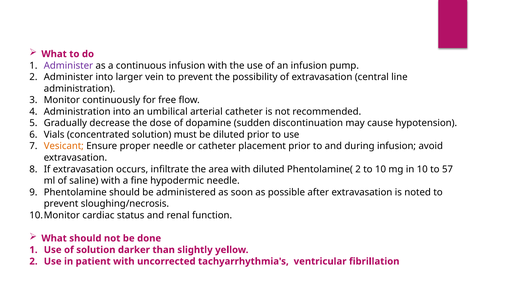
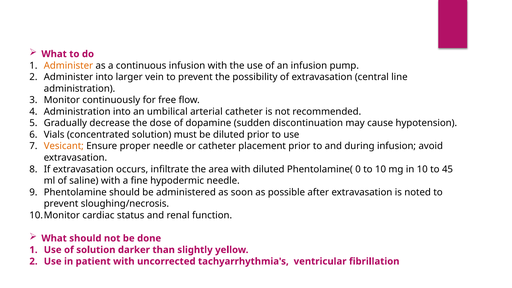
Administer at (68, 66) colour: purple -> orange
Phentolamine( 2: 2 -> 0
57: 57 -> 45
